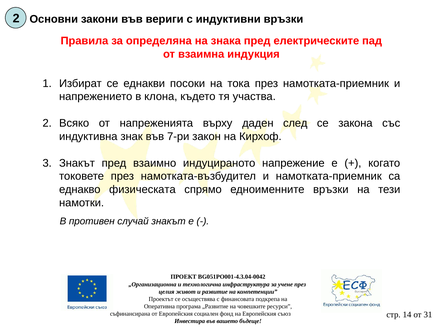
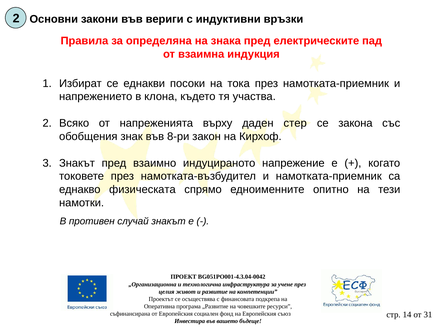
след: след -> стер
индуктивна: индуктивна -> обобщения
7-ри: 7-ри -> 8-ри
едноименните връзки: връзки -> опитно
